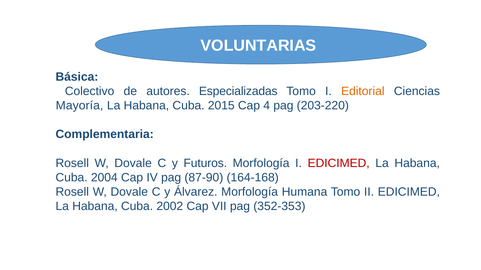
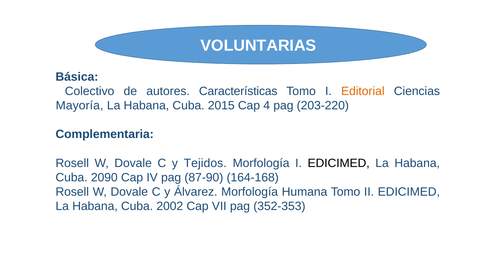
Especializadas: Especializadas -> Características
Futuros: Futuros -> Tejidos
EDICIMED at (339, 163) colour: red -> black
2004: 2004 -> 2090
